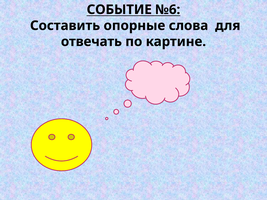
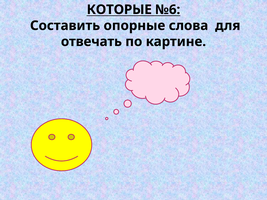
СОБЫТИЕ: СОБЫТИЕ -> КОТОРЫЕ
